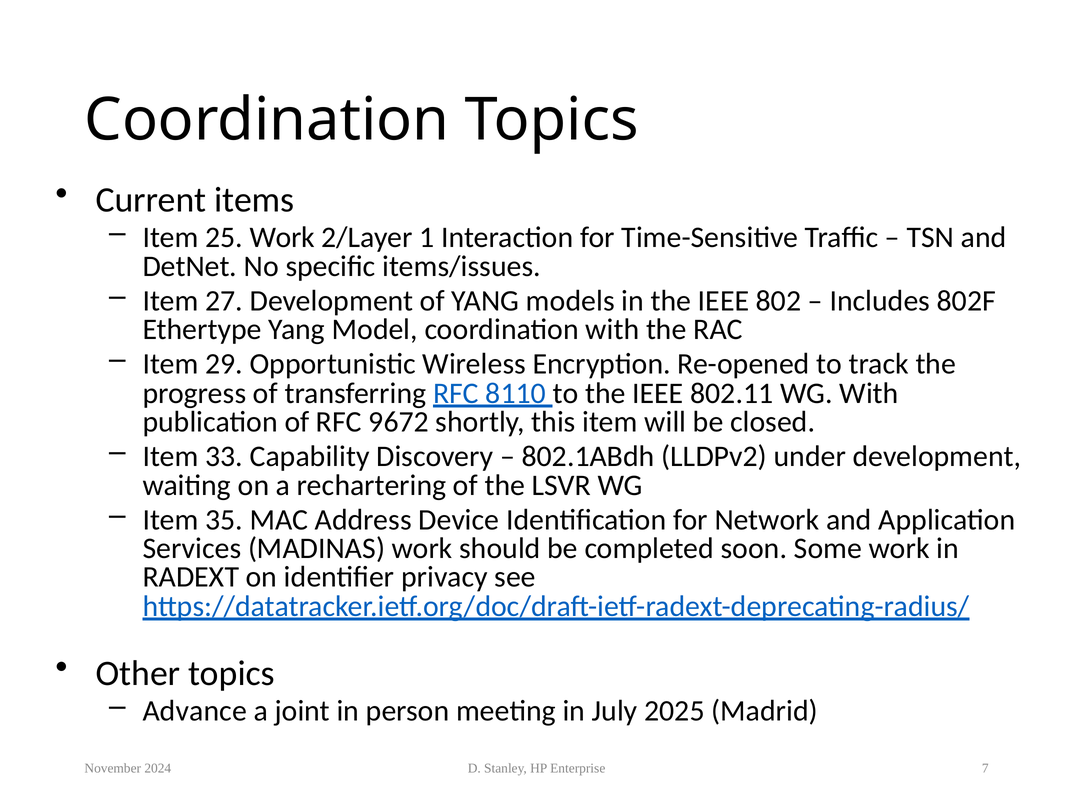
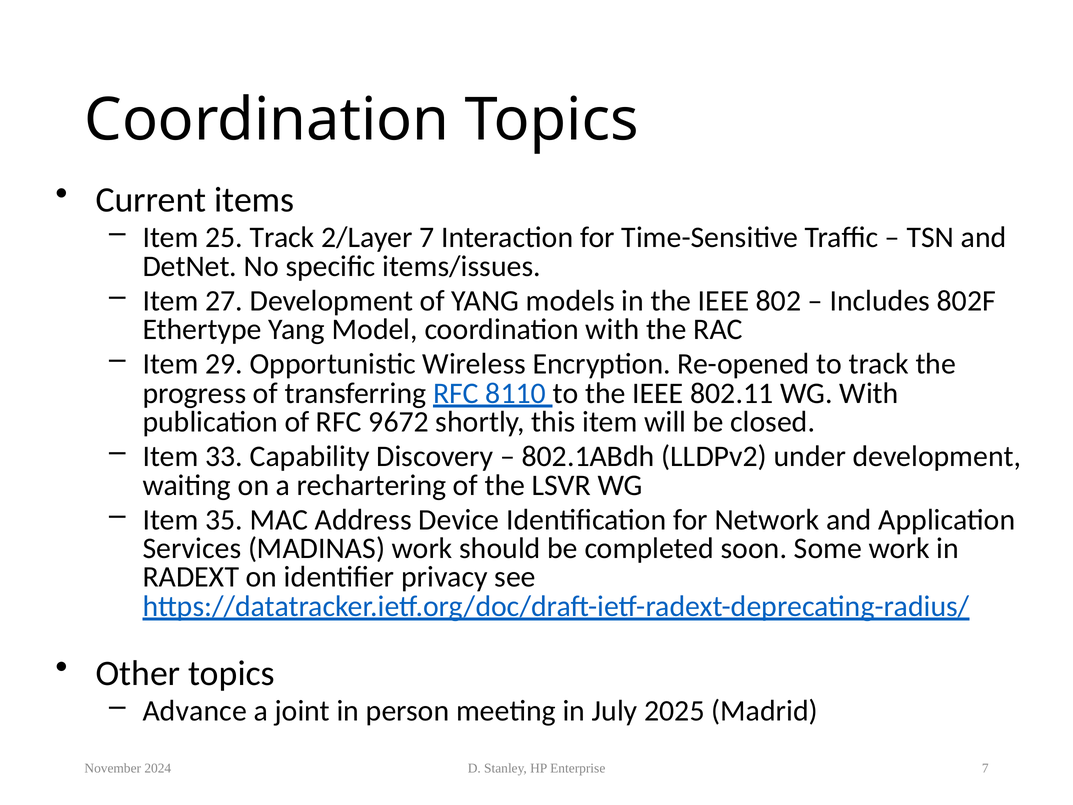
25 Work: Work -> Track
2/Layer 1: 1 -> 7
